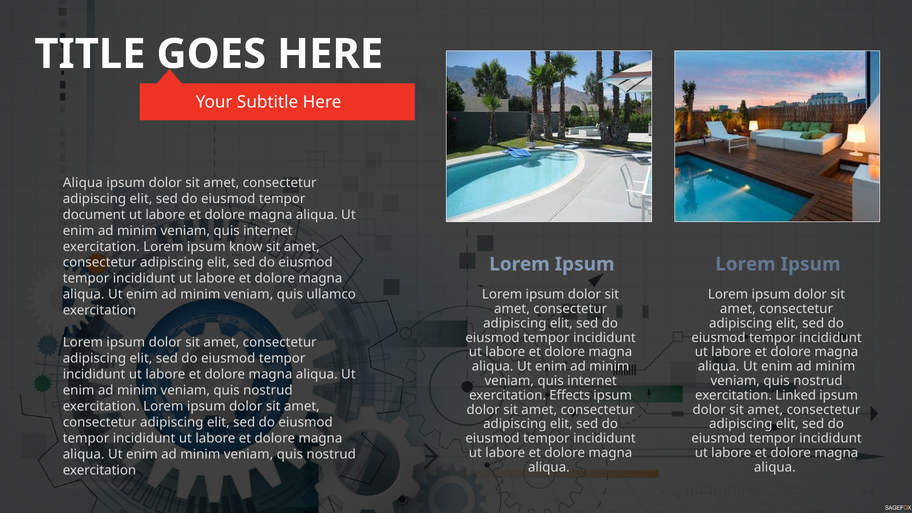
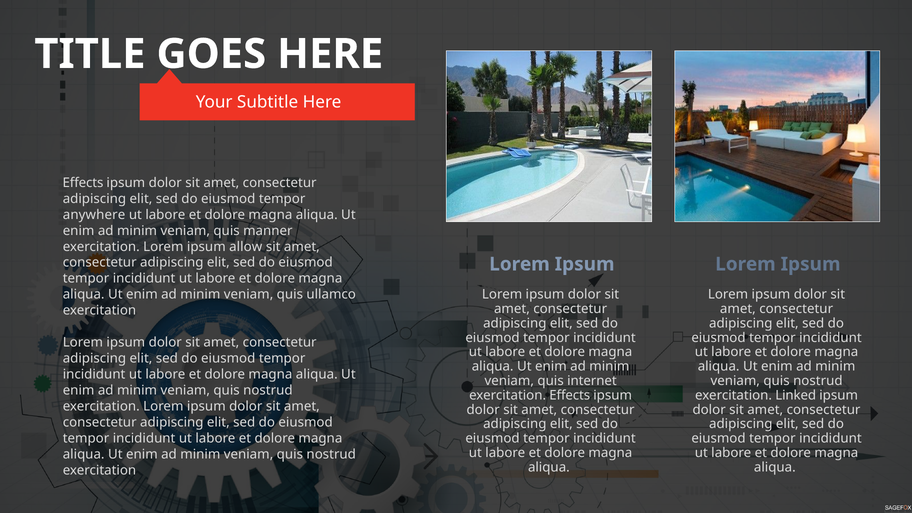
Aliqua at (83, 183): Aliqua -> Effects
document: document -> anywhere
internet at (268, 231): internet -> manner
know: know -> allow
